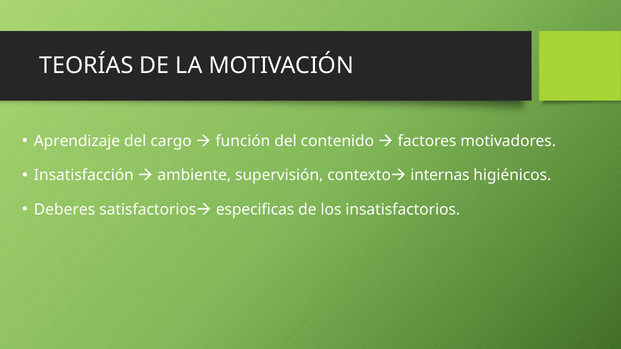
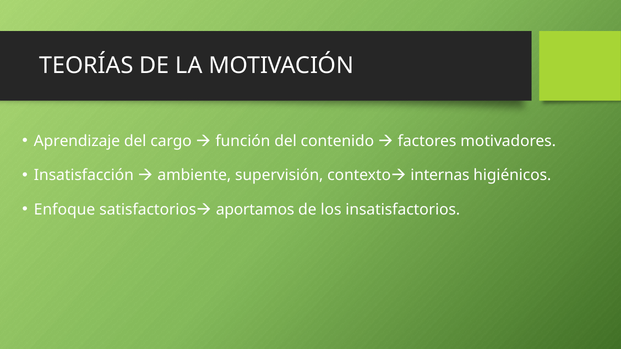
Deberes: Deberes -> Enfoque
especificas: especificas -> aportamos
